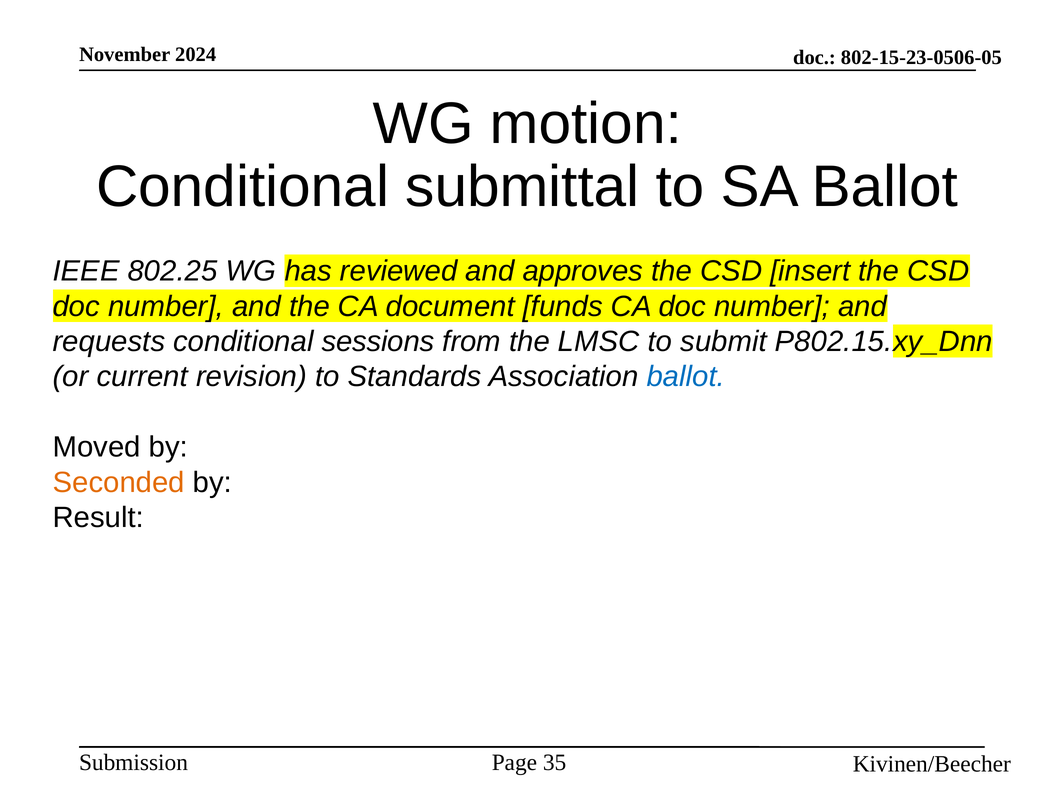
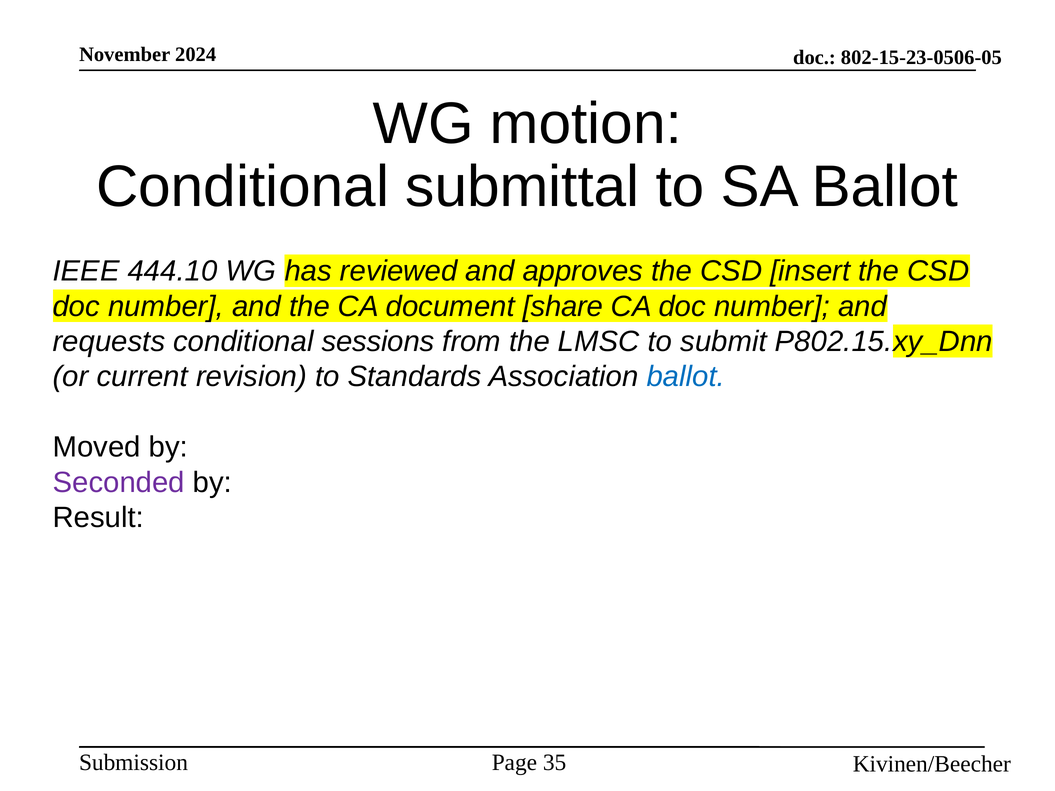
802.25: 802.25 -> 444.10
funds: funds -> share
Seconded colour: orange -> purple
